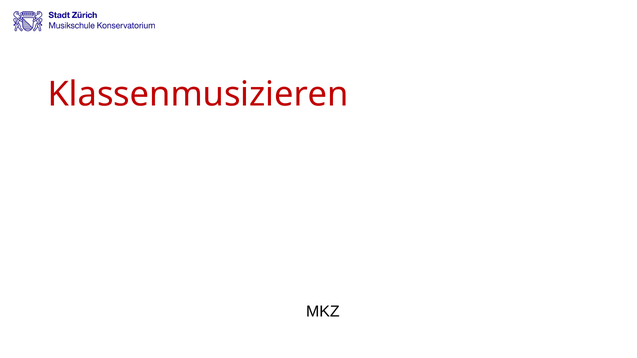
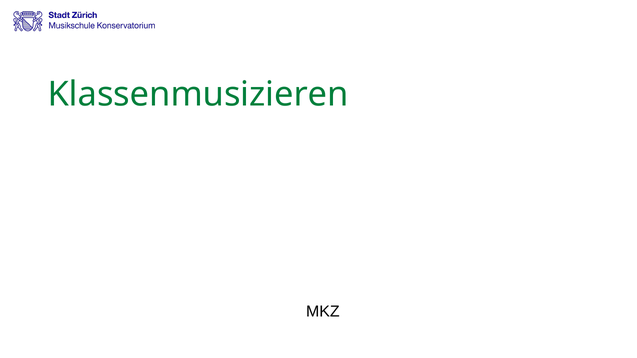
Klassenmusizieren colour: red -> green
